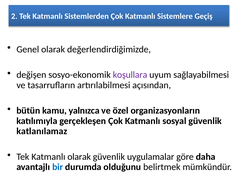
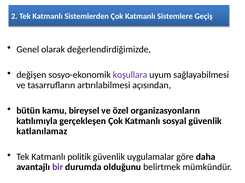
yalnızca: yalnızca -> bireysel
Katmanlı olarak: olarak -> politik
bir colour: blue -> purple
